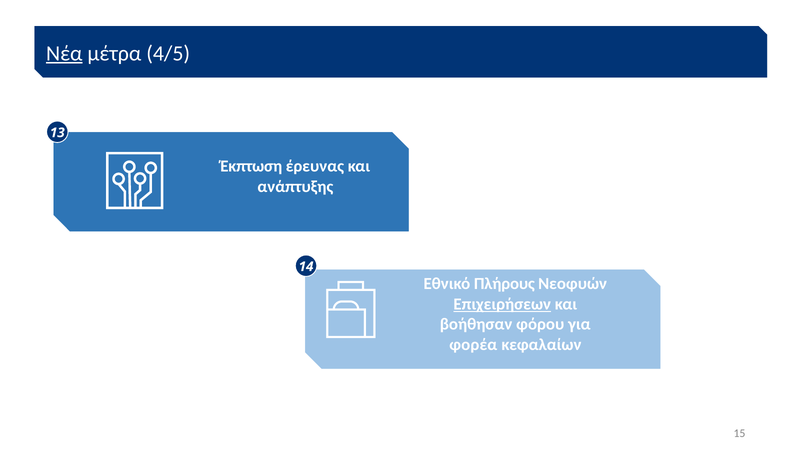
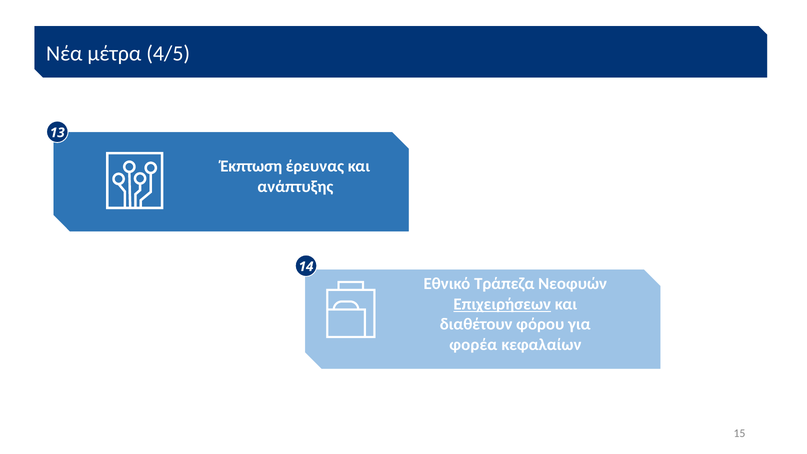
Νέα underline: present -> none
Πλήρους: Πλήρους -> Τράπεζα
βοήθησαν: βοήθησαν -> διαθέτουν
